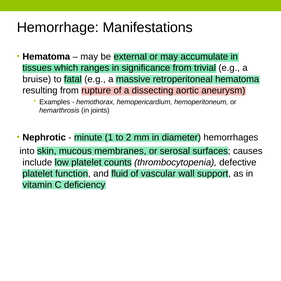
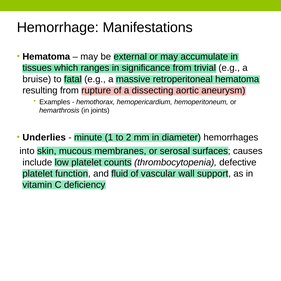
Nephrotic: Nephrotic -> Underlies
